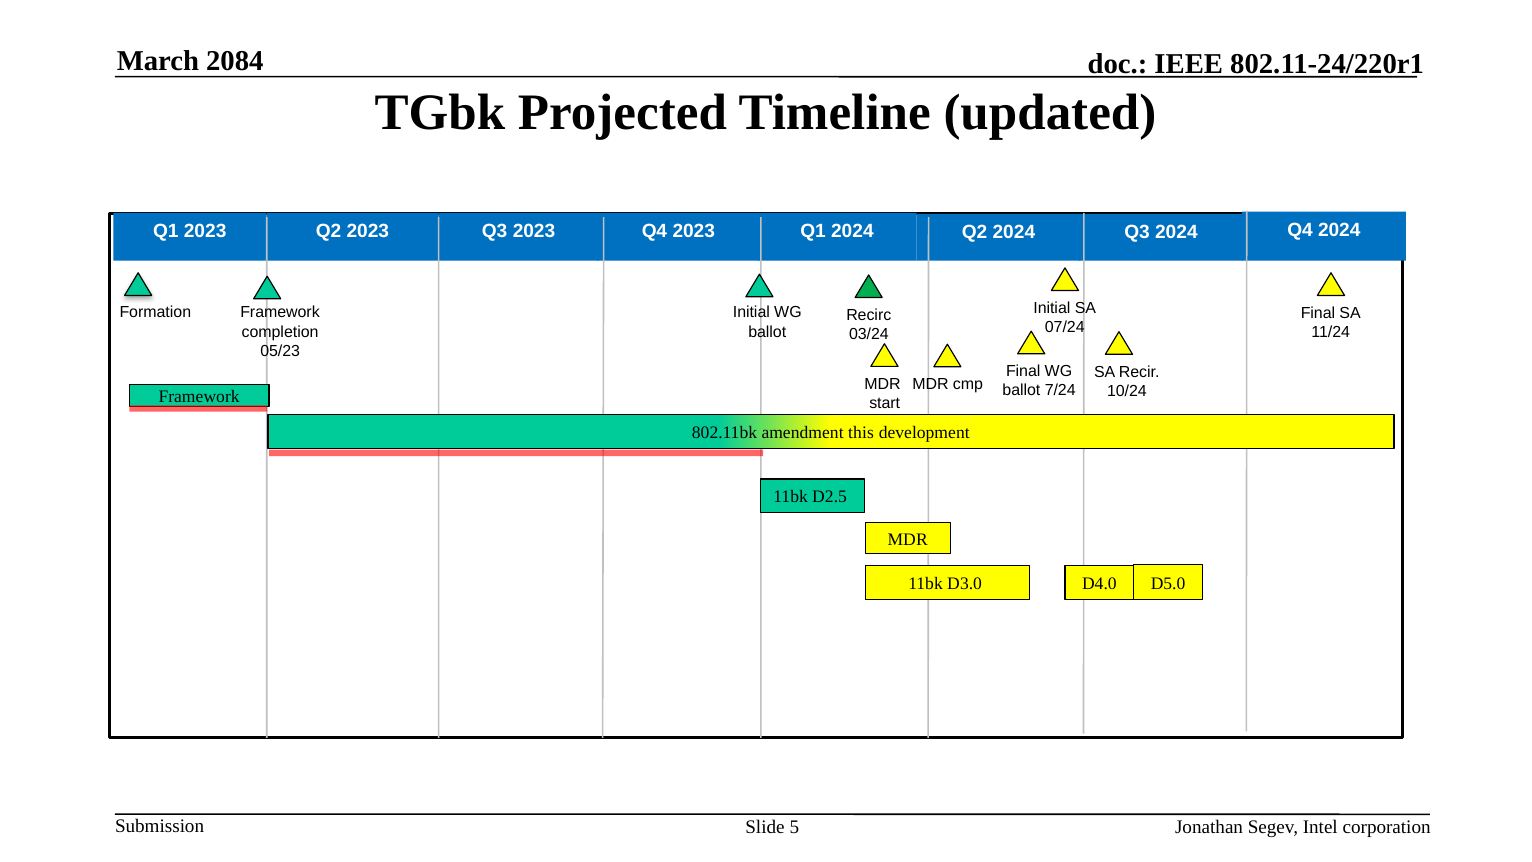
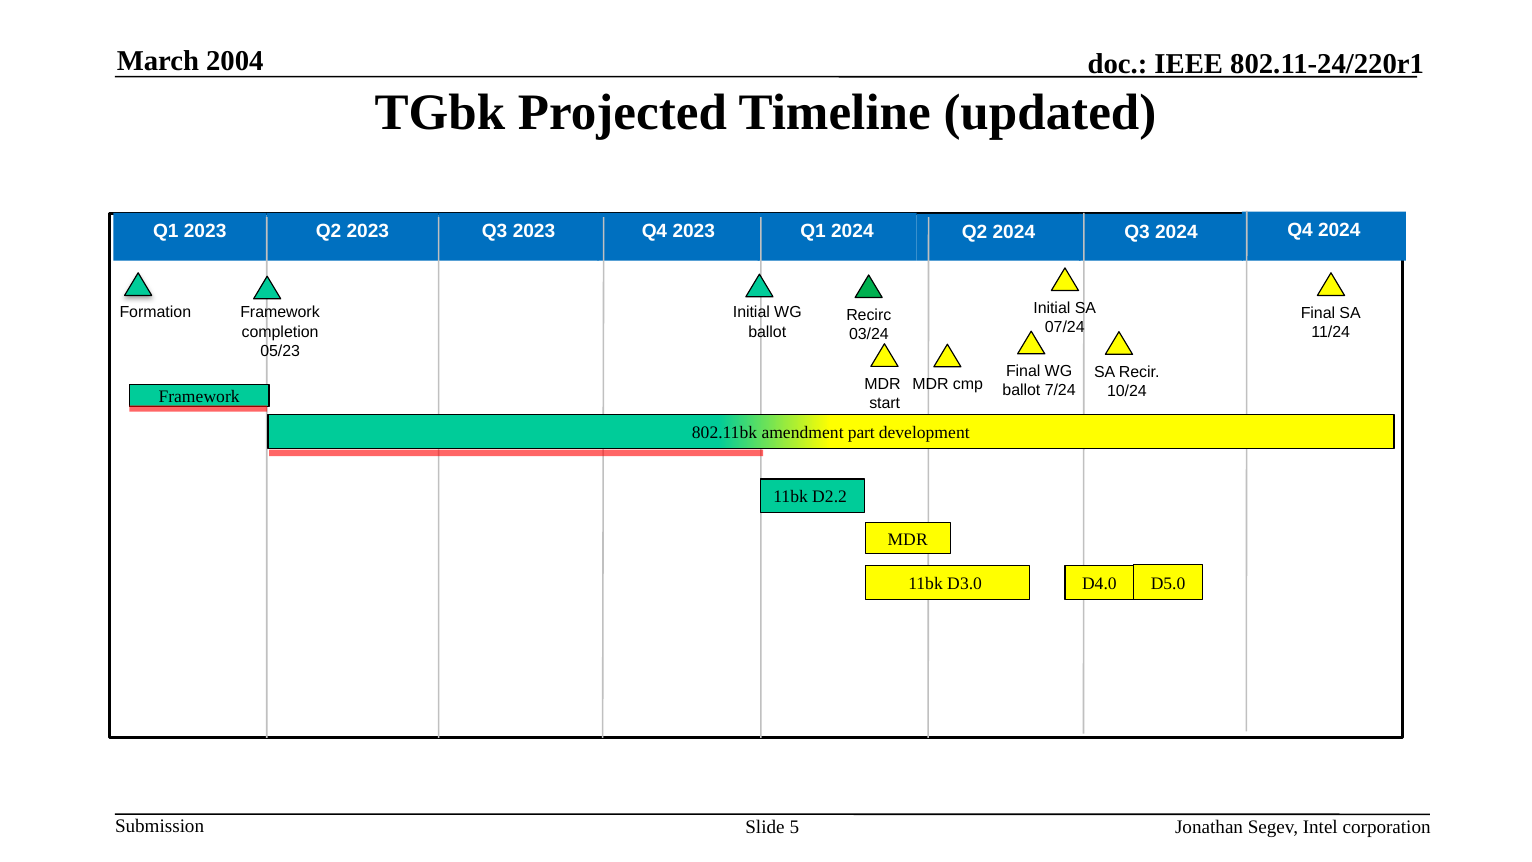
2084: 2084 -> 2004
this: this -> part
D2.5: D2.5 -> D2.2
